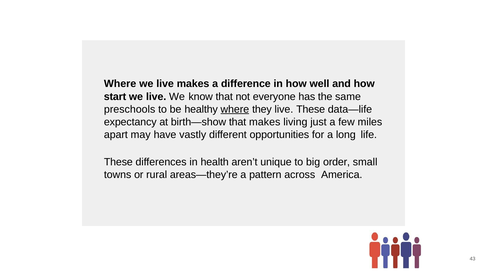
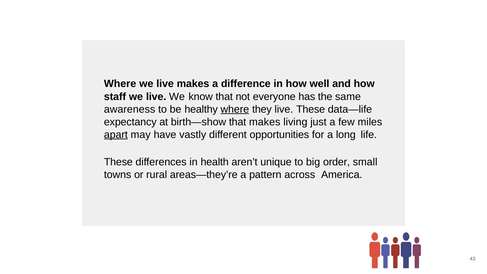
start: start -> staff
preschools: preschools -> awareness
apart underline: none -> present
